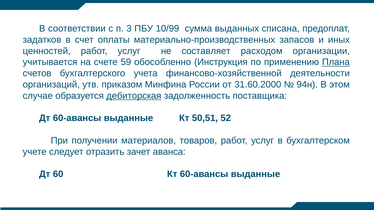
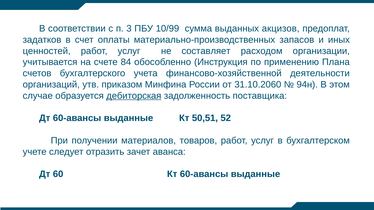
списана: списана -> акцизов
59: 59 -> 84
Плана underline: present -> none
31.60.2000: 31.60.2000 -> 31.10.2060
